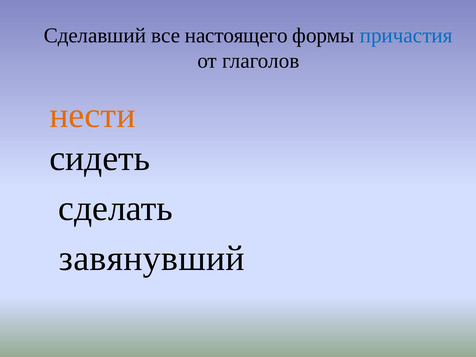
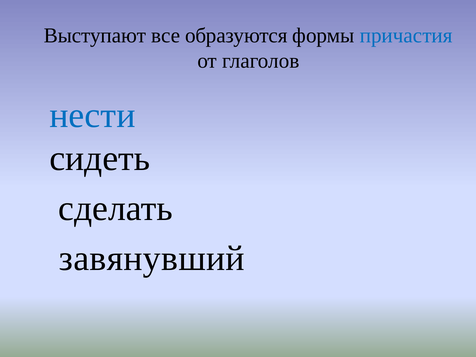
Сделавший: Сделавший -> Выступают
настоящего: настоящего -> образуются
нести colour: orange -> blue
